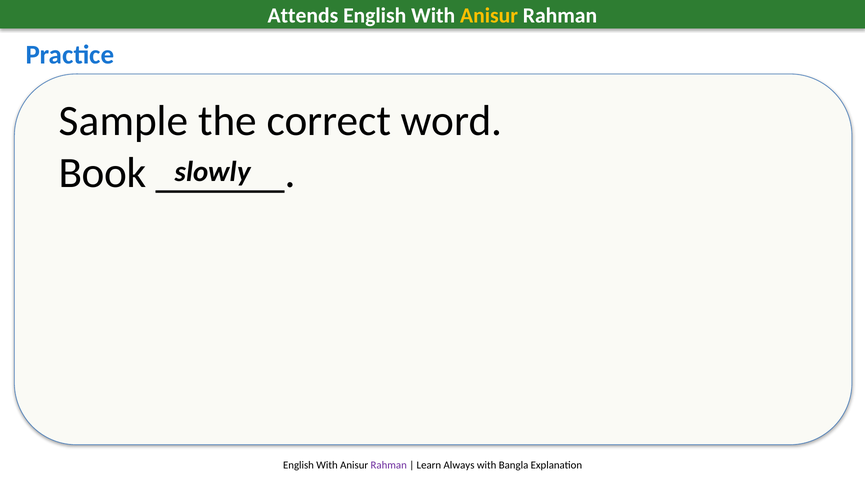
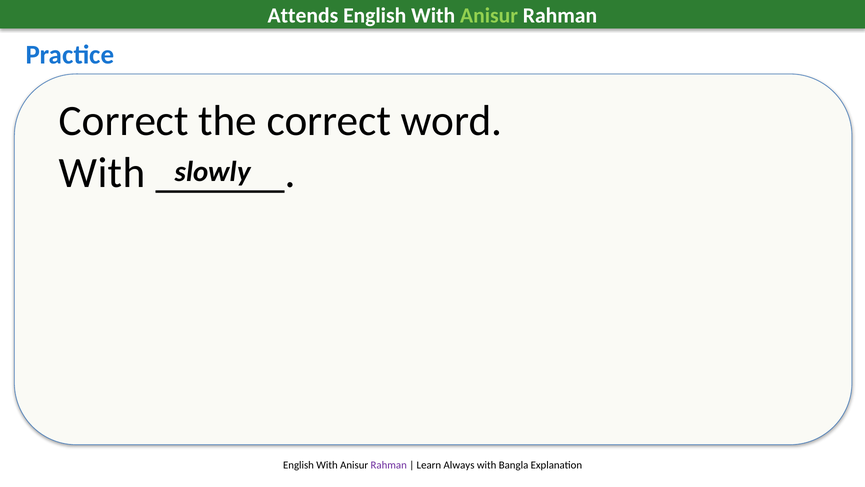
Anisur at (489, 16) colour: yellow -> light green
Sample at (124, 121): Sample -> Correct
Book at (103, 173): Book -> With
